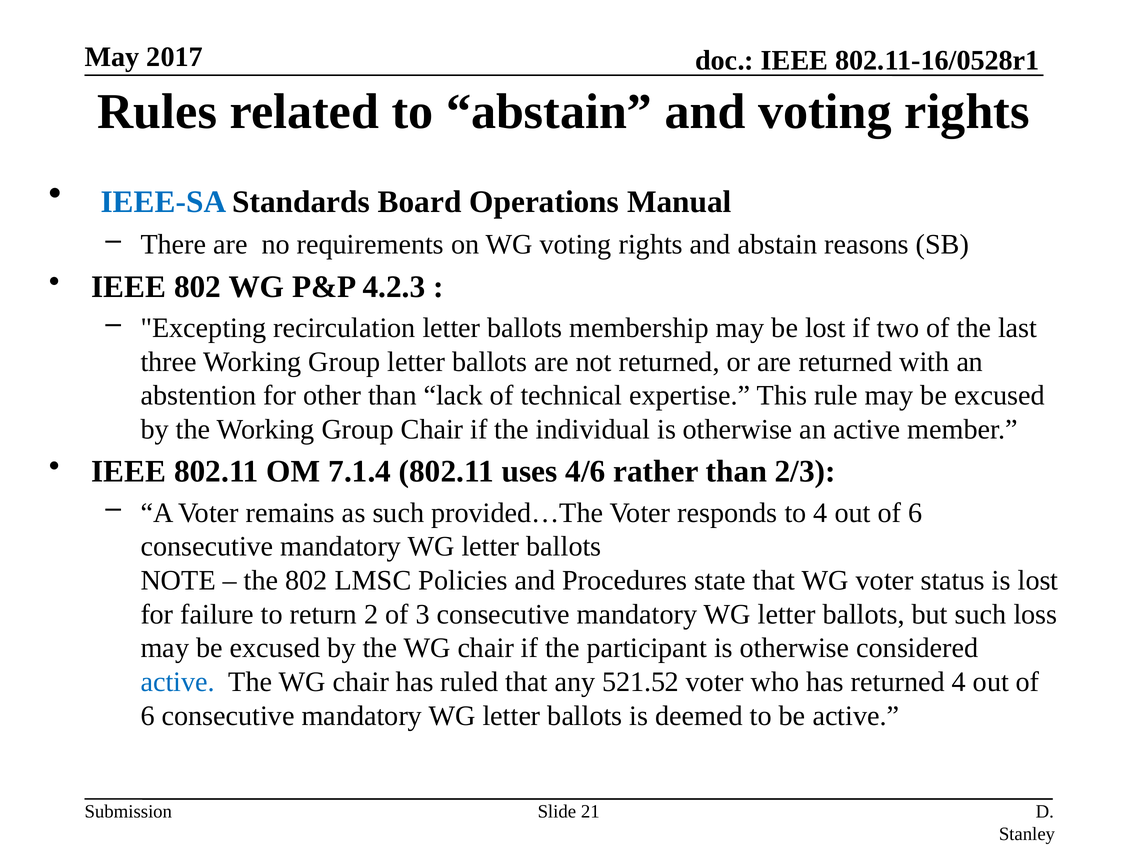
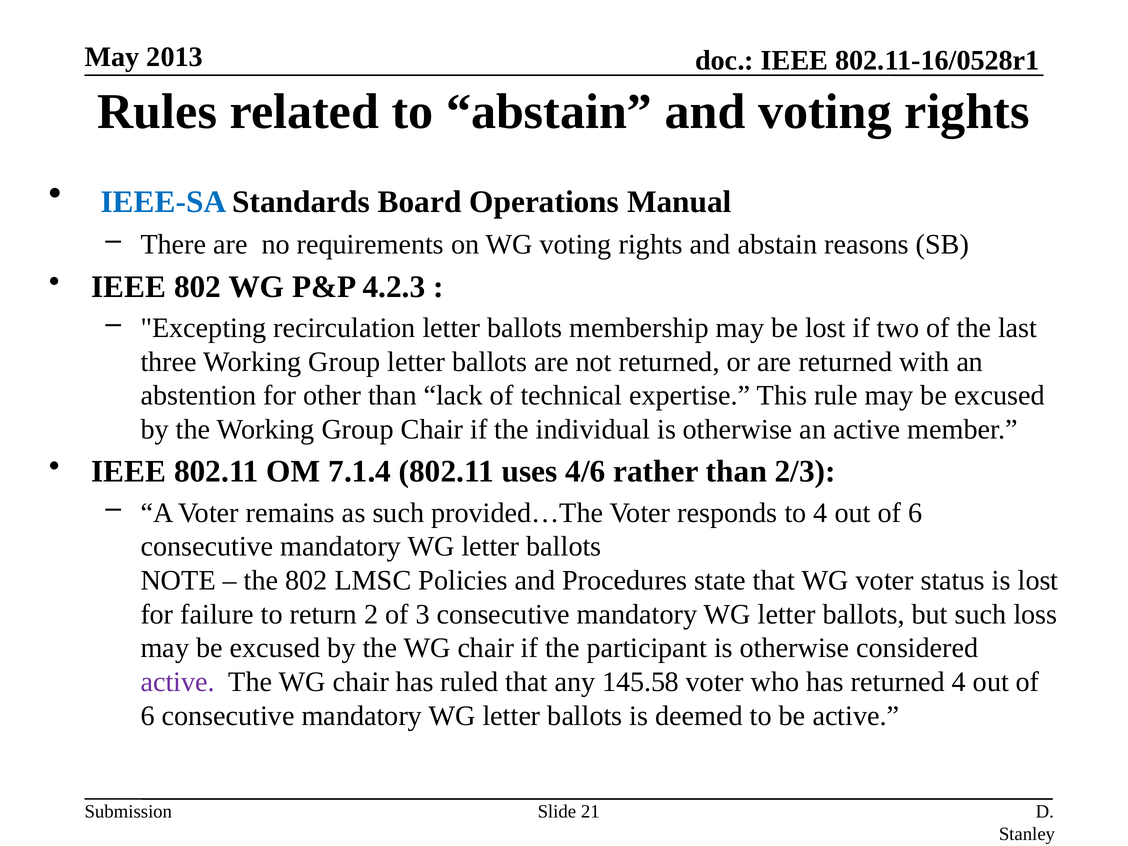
2017: 2017 -> 2013
active at (178, 682) colour: blue -> purple
521.52: 521.52 -> 145.58
